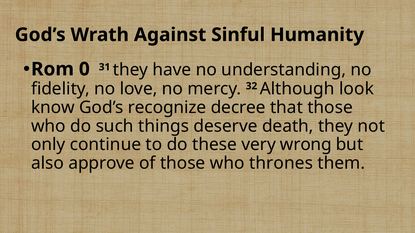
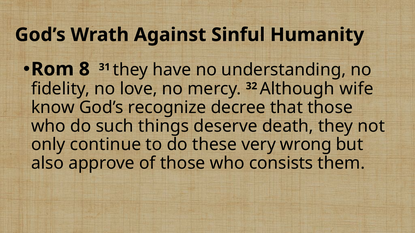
0: 0 -> 8
look: look -> wife
thrones: thrones -> consists
